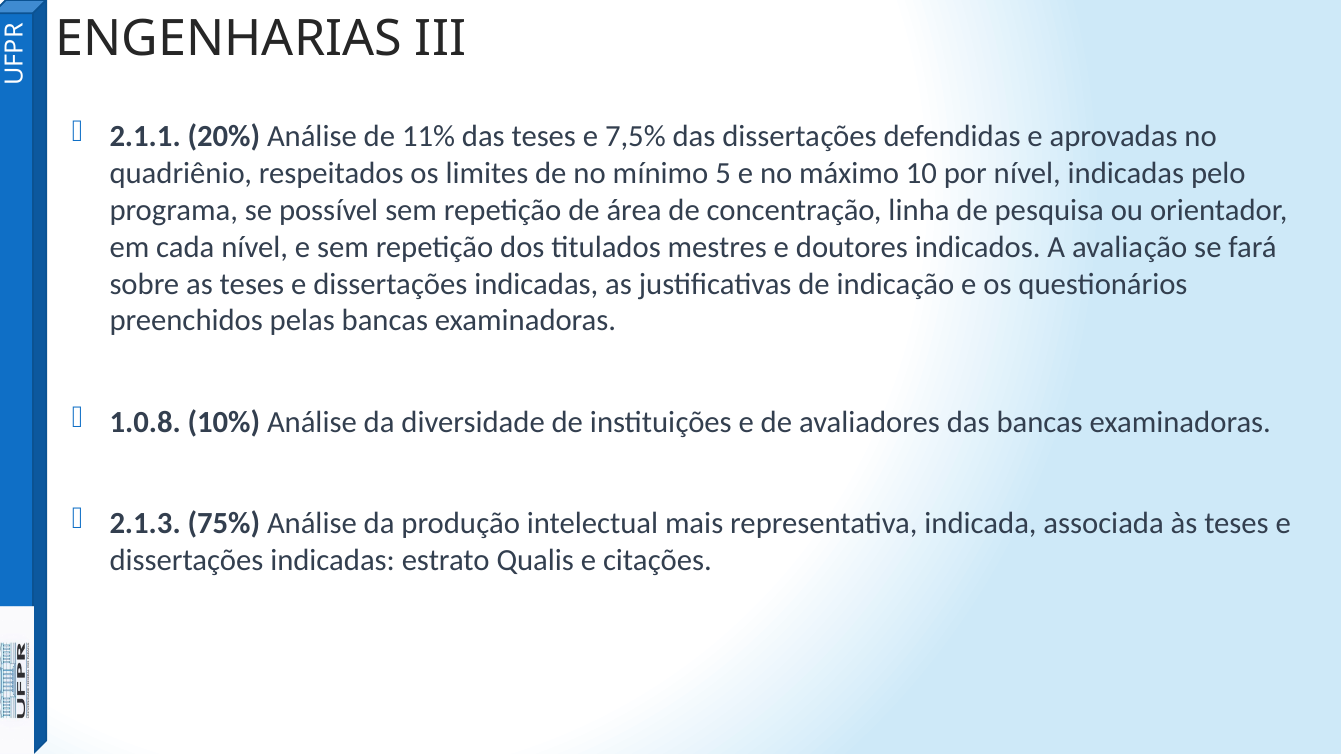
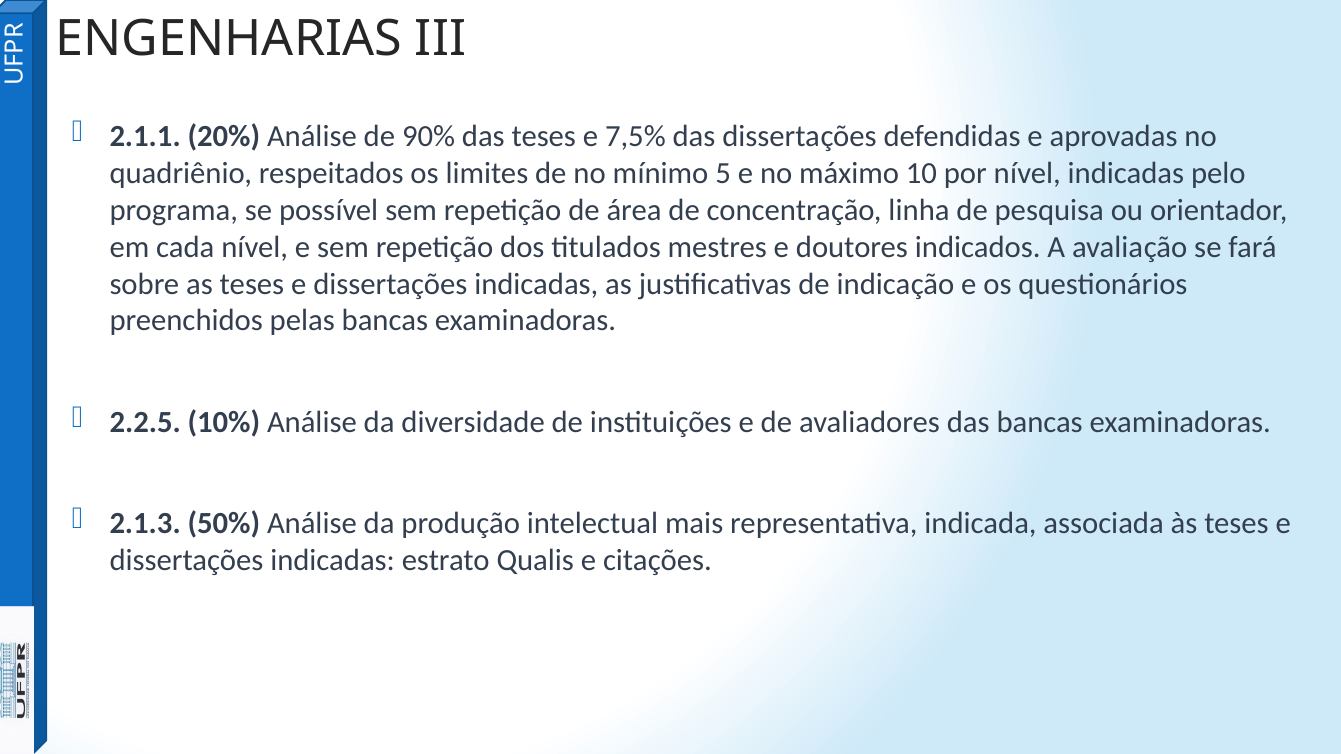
11%: 11% -> 90%
1.0.8: 1.0.8 -> 2.2.5
75%: 75% -> 50%
